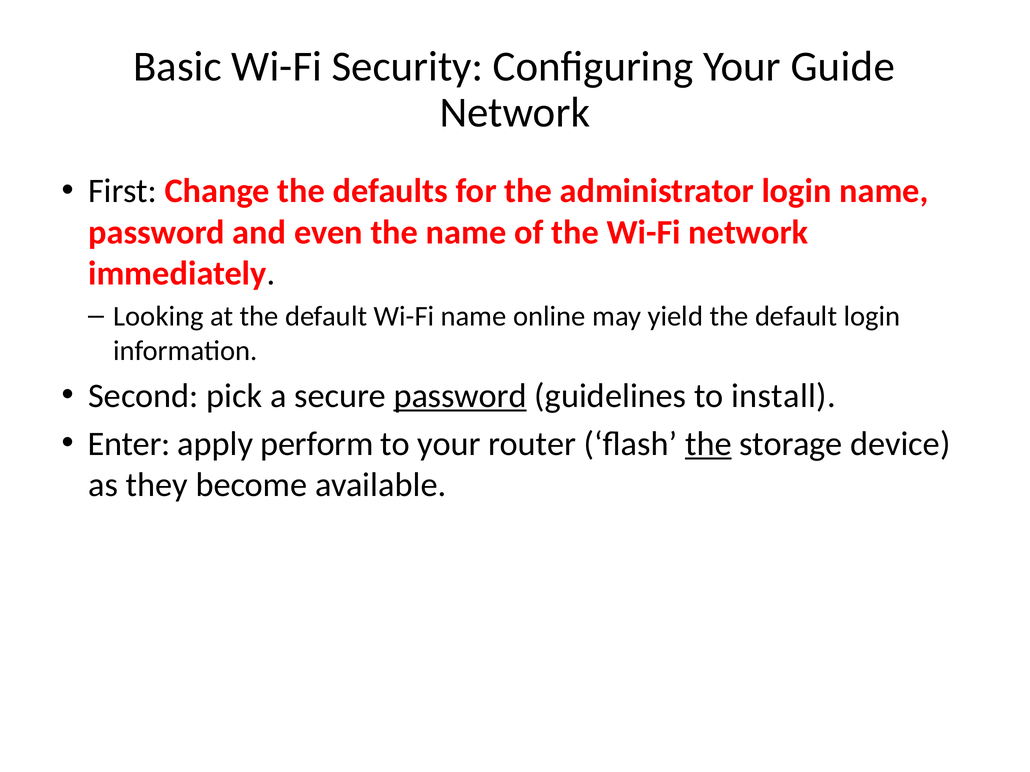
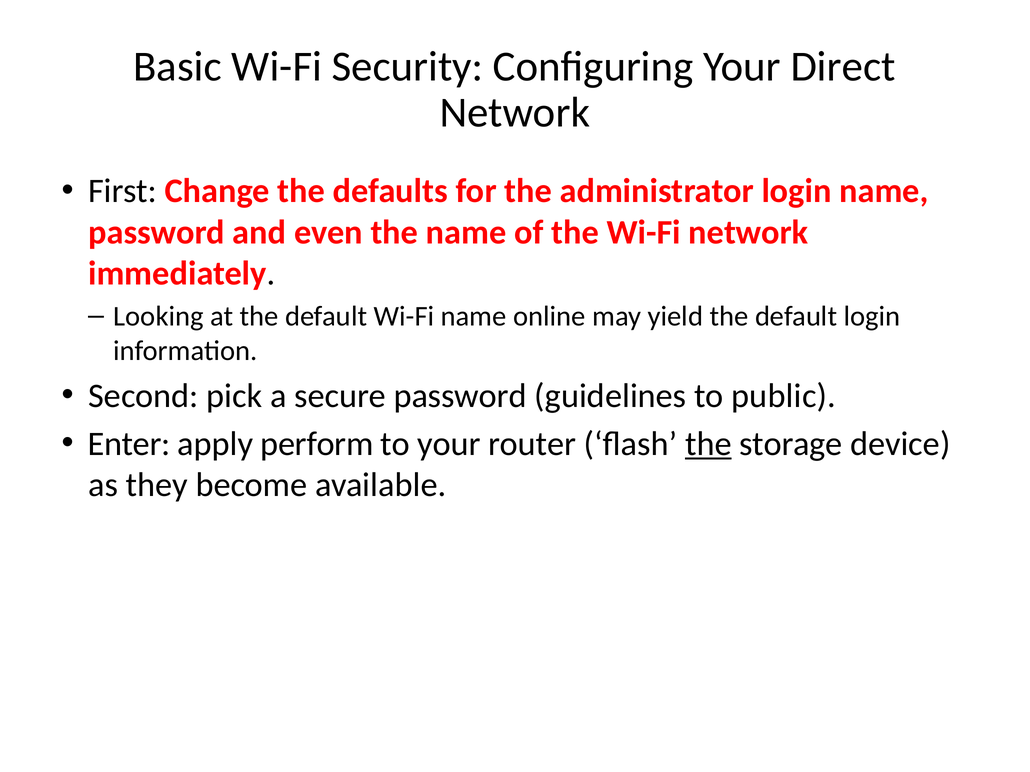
Guide: Guide -> Direct
password at (460, 396) underline: present -> none
install: install -> public
